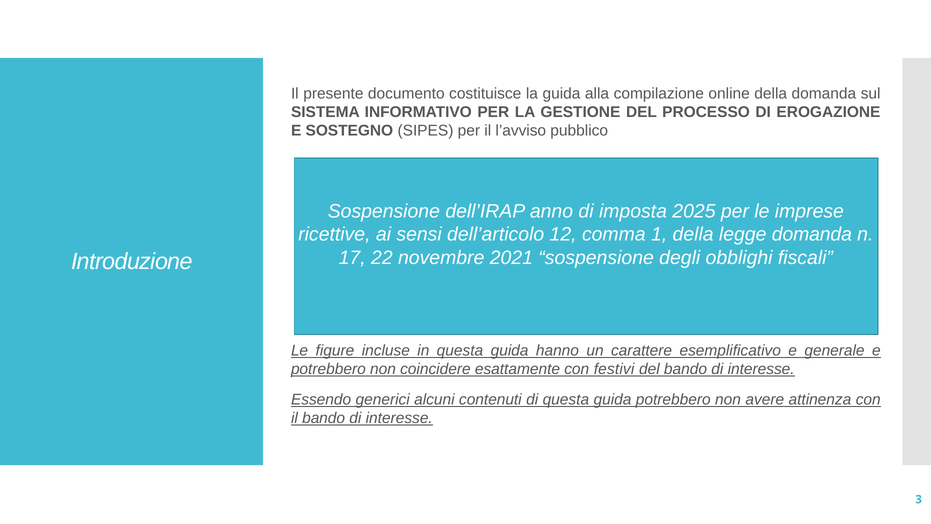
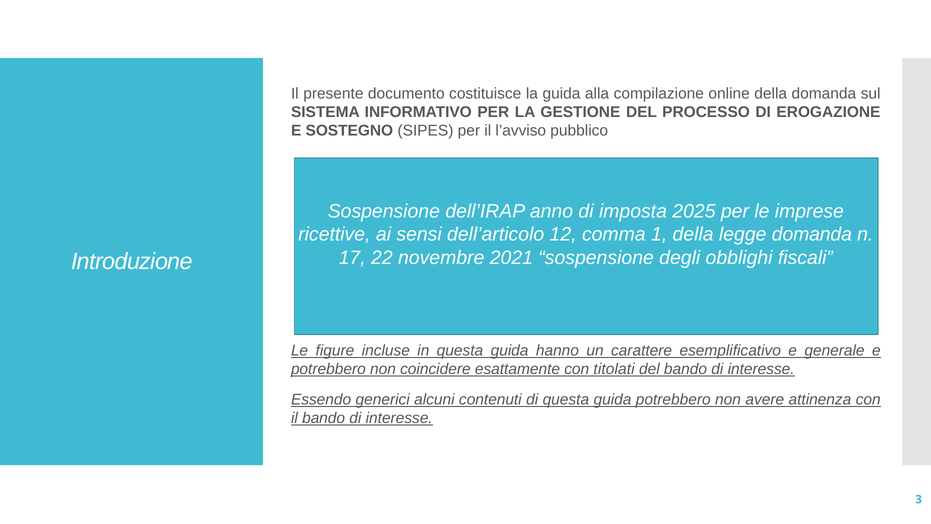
festivi: festivi -> titolati
